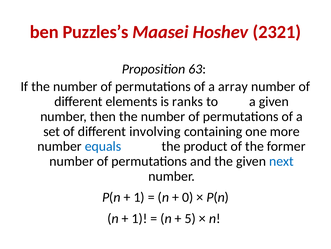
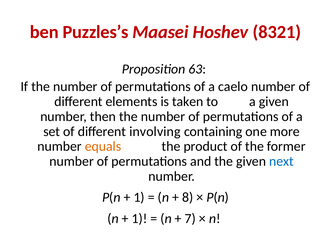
2321: 2321 -> 8321
array: array -> caelo
ranks: ranks -> taken
equals colour: blue -> orange
0: 0 -> 8
5: 5 -> 7
